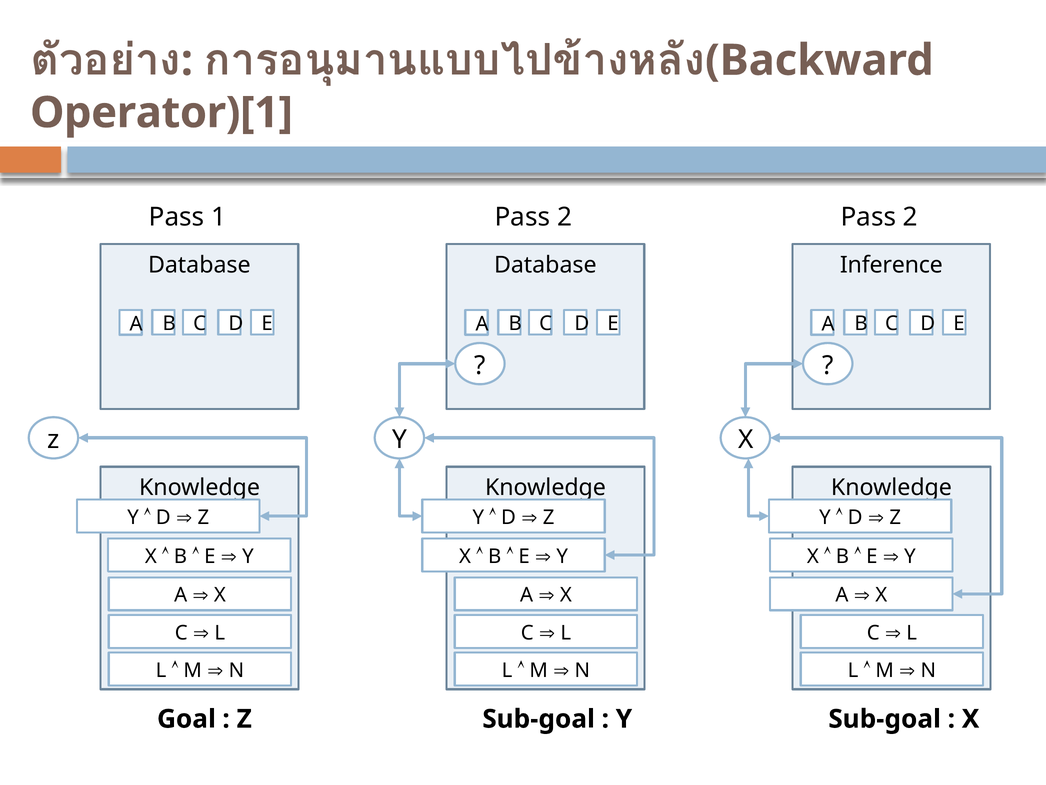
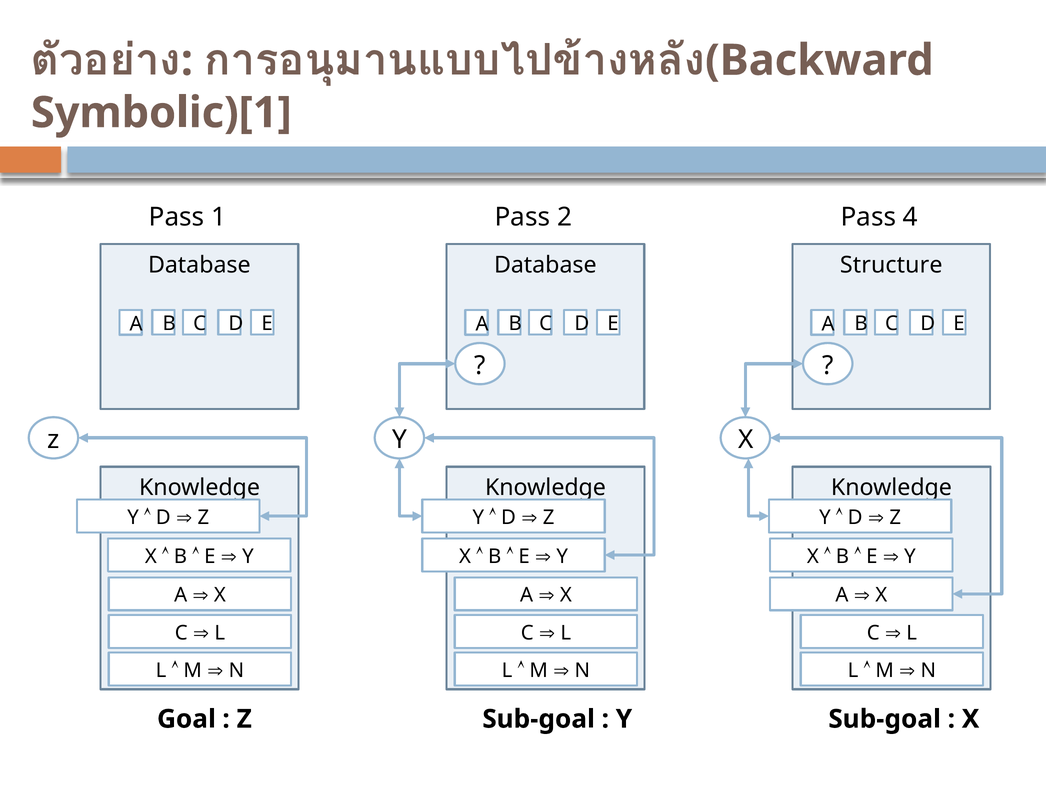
Operator)[1: Operator)[1 -> Symbolic)[1
2 at (910, 217): 2 -> 4
Inference: Inference -> Structure
